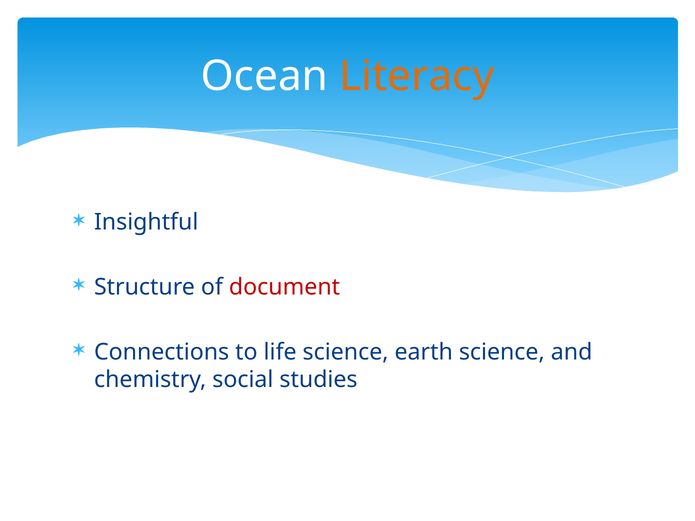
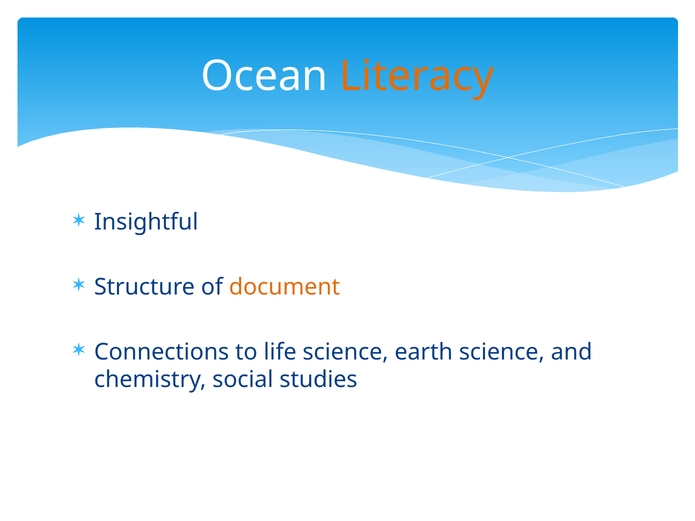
document colour: red -> orange
